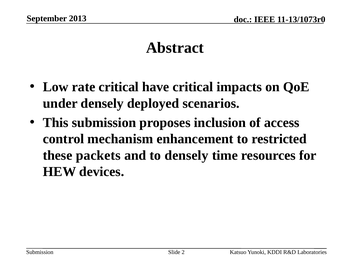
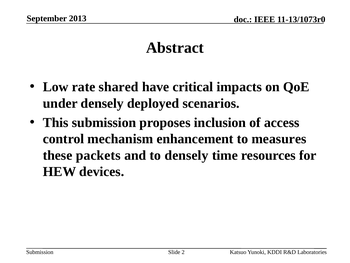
rate critical: critical -> shared
restricted: restricted -> measures
